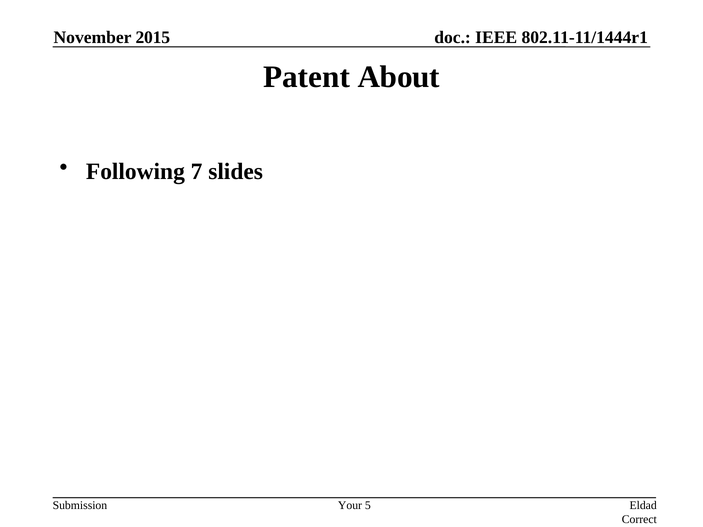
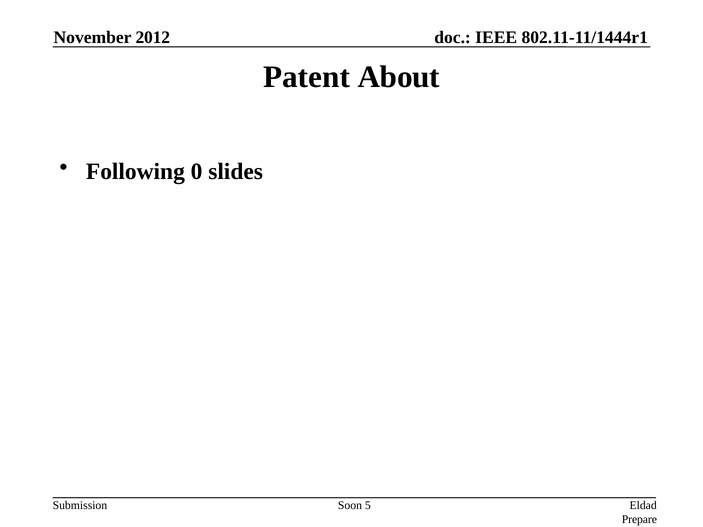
2015: 2015 -> 2012
7: 7 -> 0
Your: Your -> Soon
Correct: Correct -> Prepare
